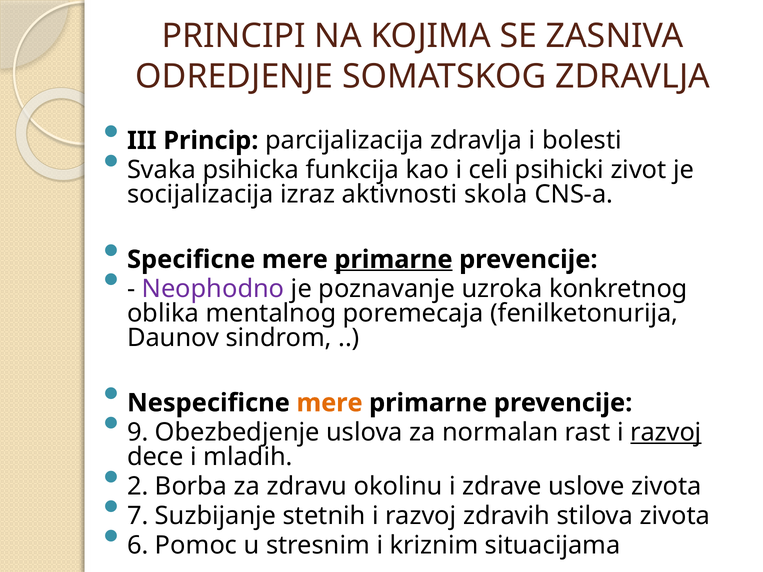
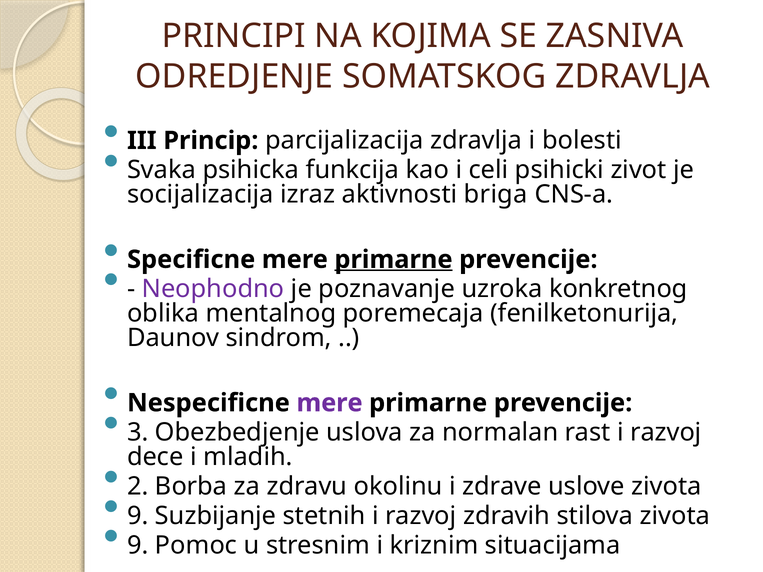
skola: skola -> briga
mere at (330, 403) colour: orange -> purple
9: 9 -> 3
razvoj at (666, 433) underline: present -> none
7 at (138, 516): 7 -> 9
6 at (138, 545): 6 -> 9
